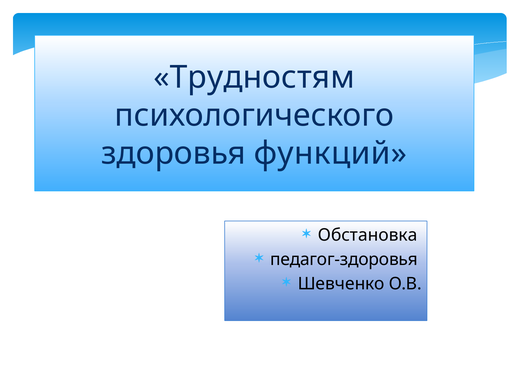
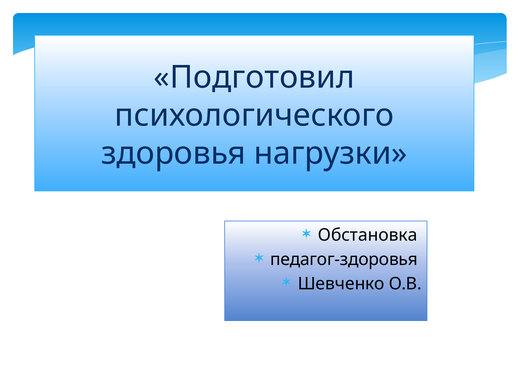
Трудностям: Трудностям -> Подготовил
функций: функций -> нагрузки
